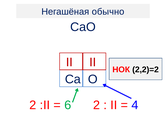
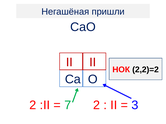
обычно: обычно -> пришли
6: 6 -> 7
4: 4 -> 3
